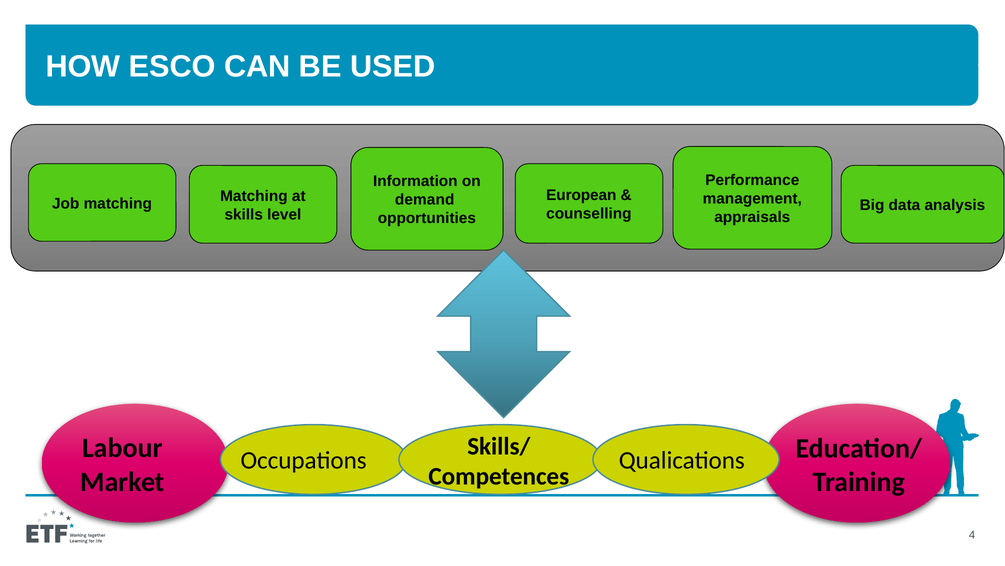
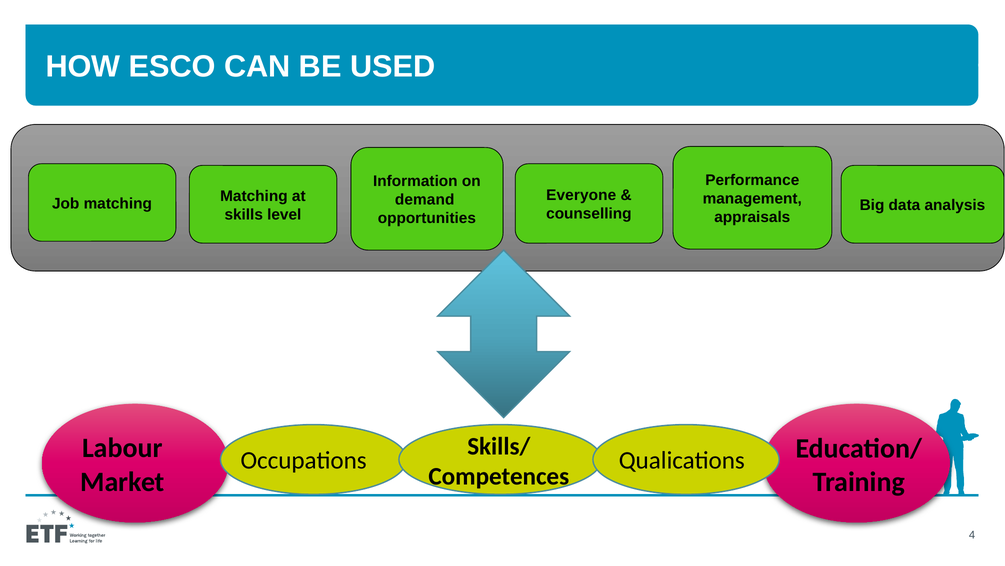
European: European -> Everyone
